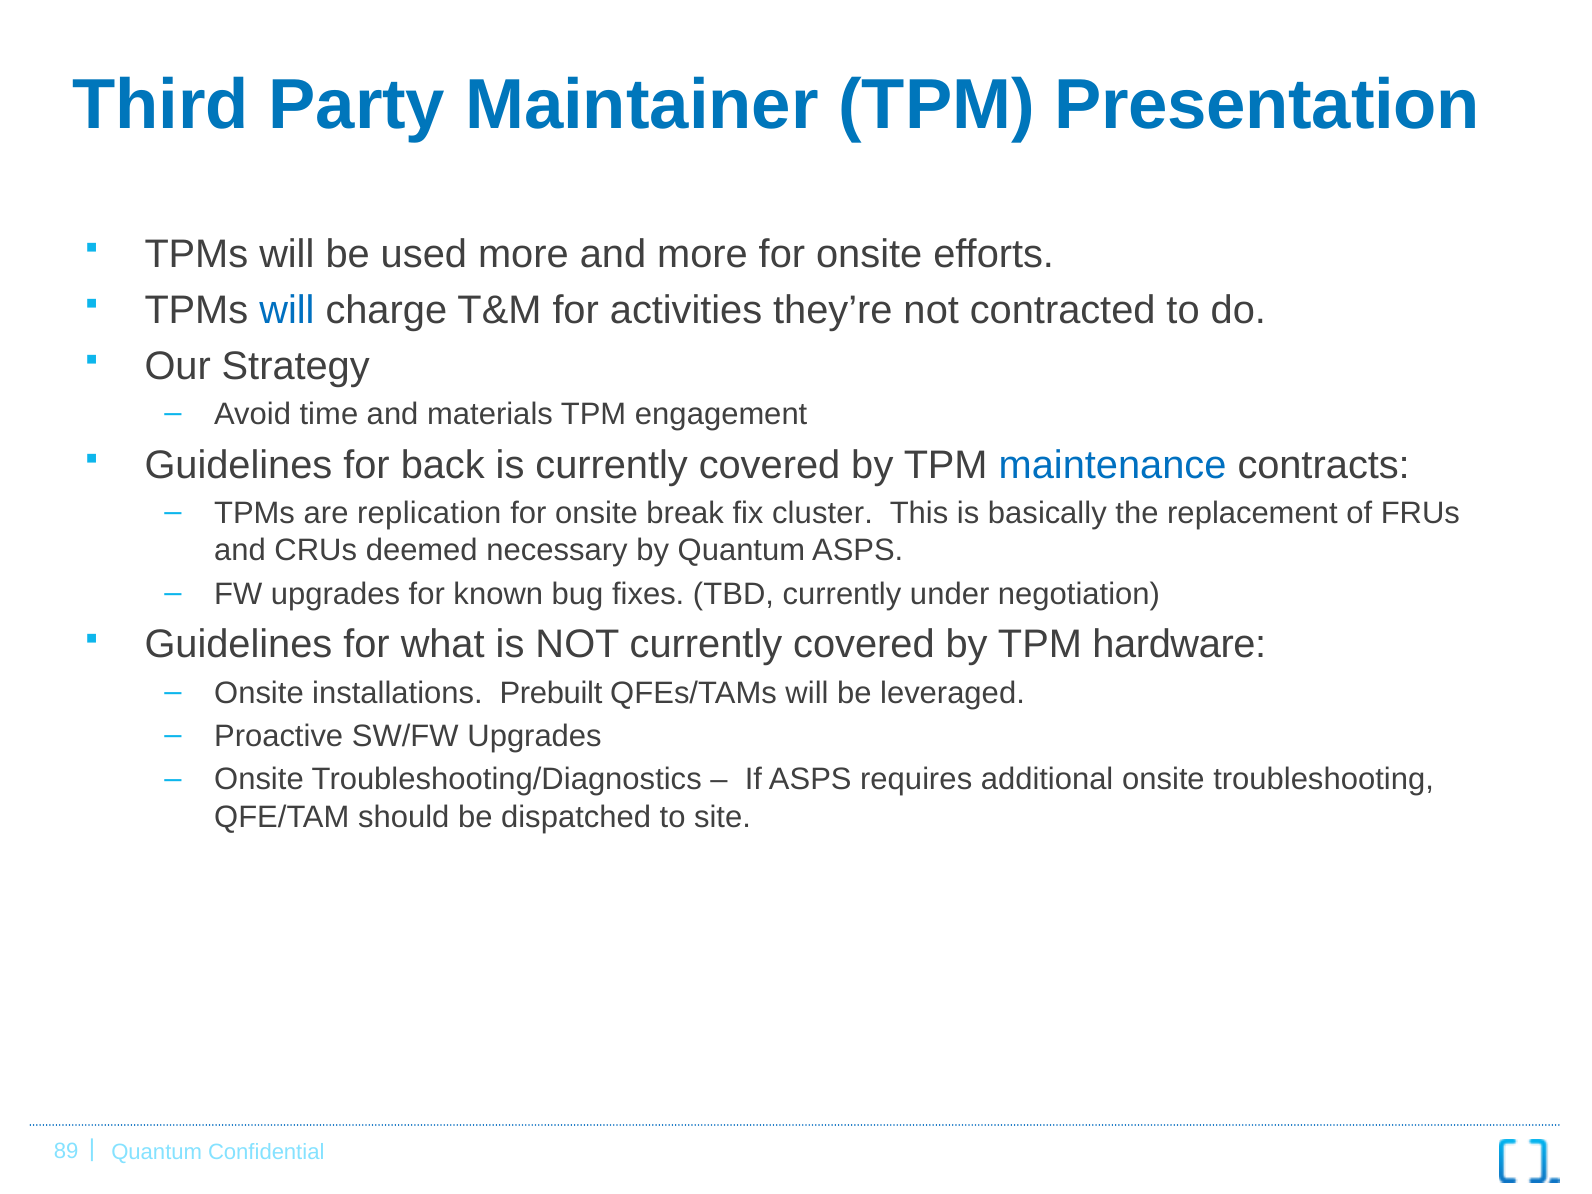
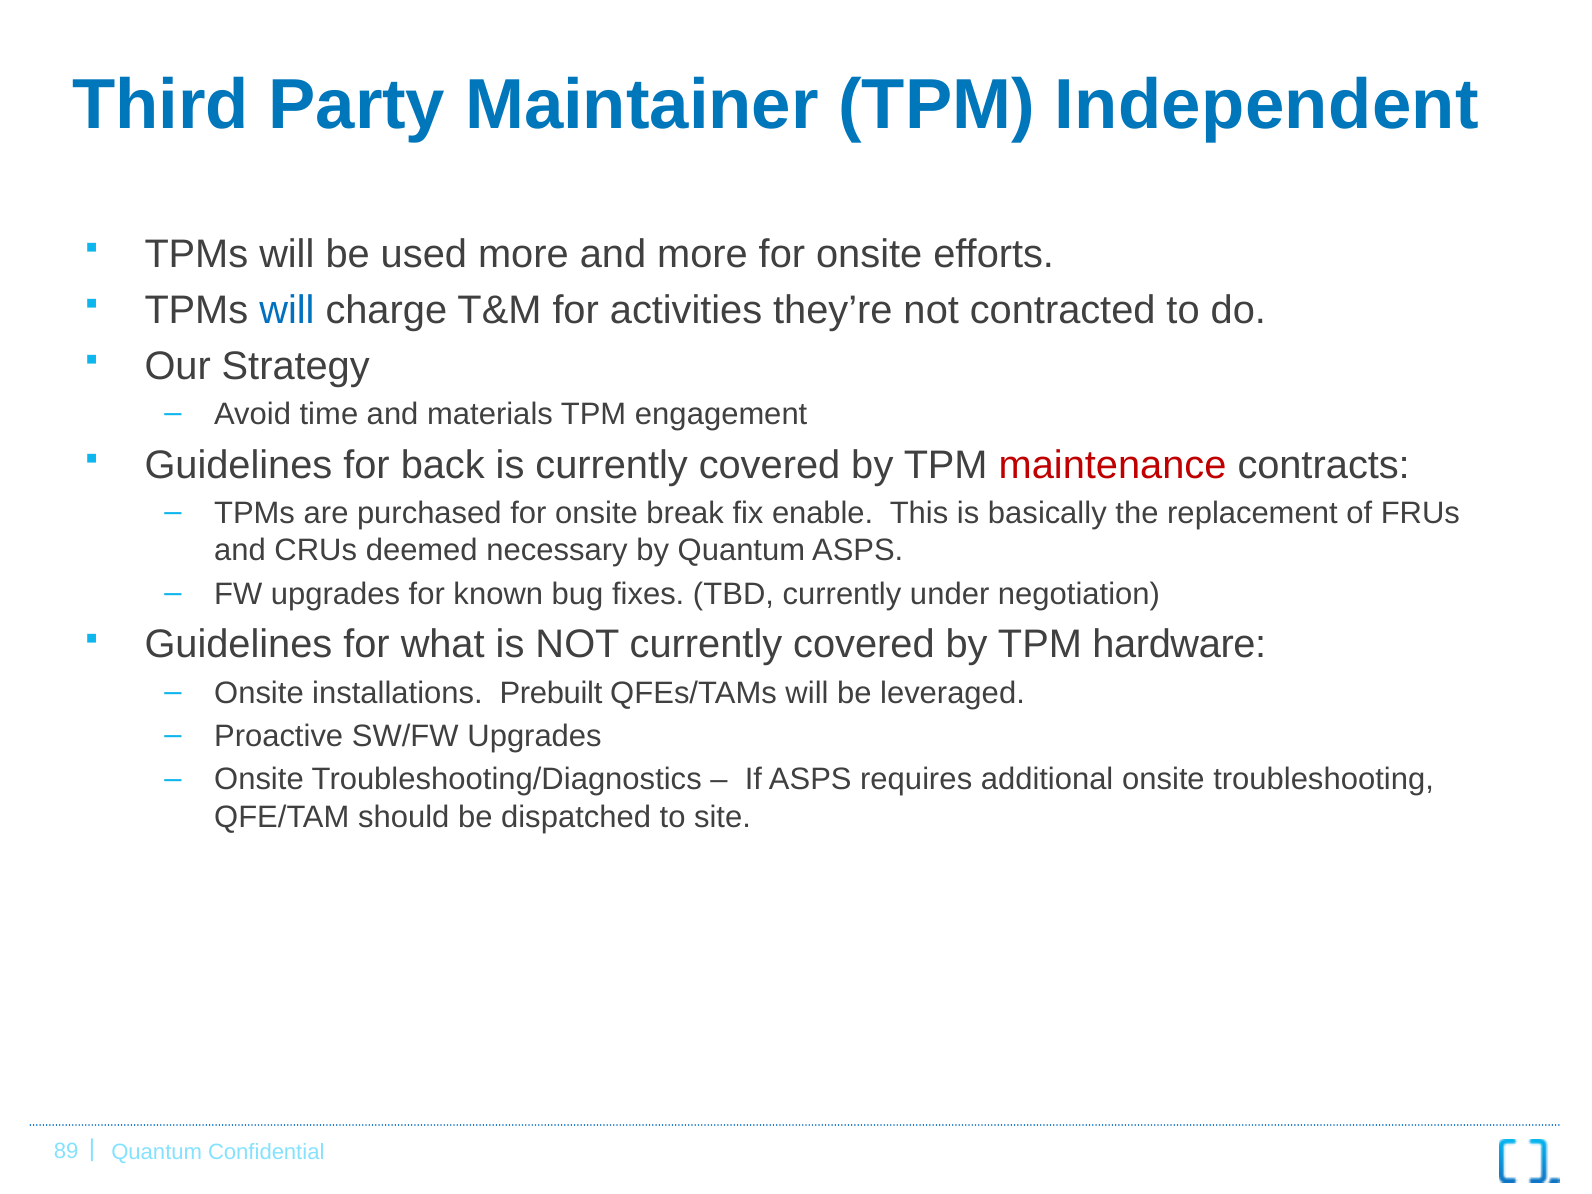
Presentation: Presentation -> Independent
maintenance colour: blue -> red
replication: replication -> purchased
cluster: cluster -> enable
